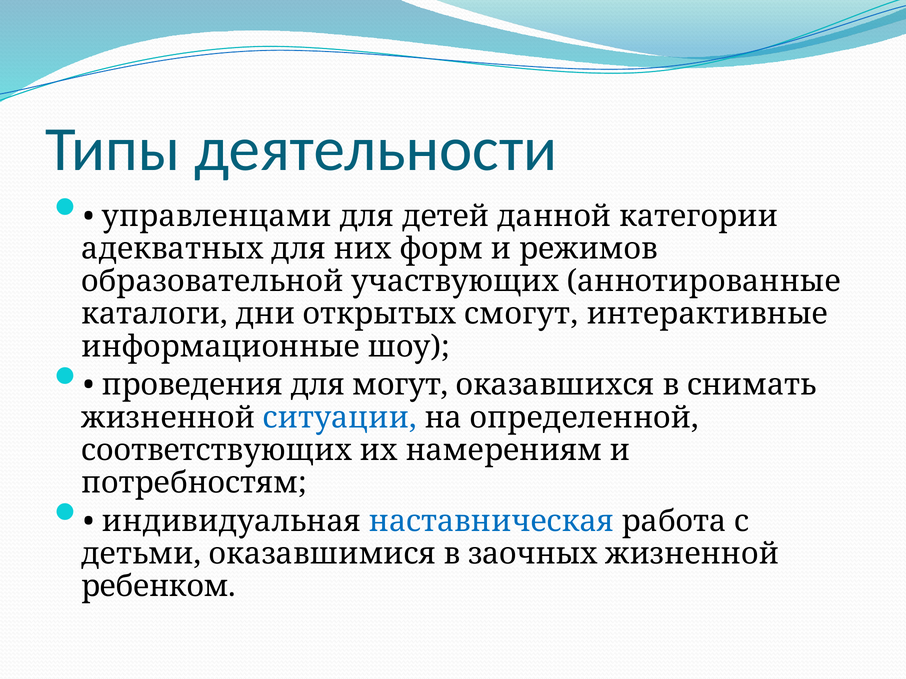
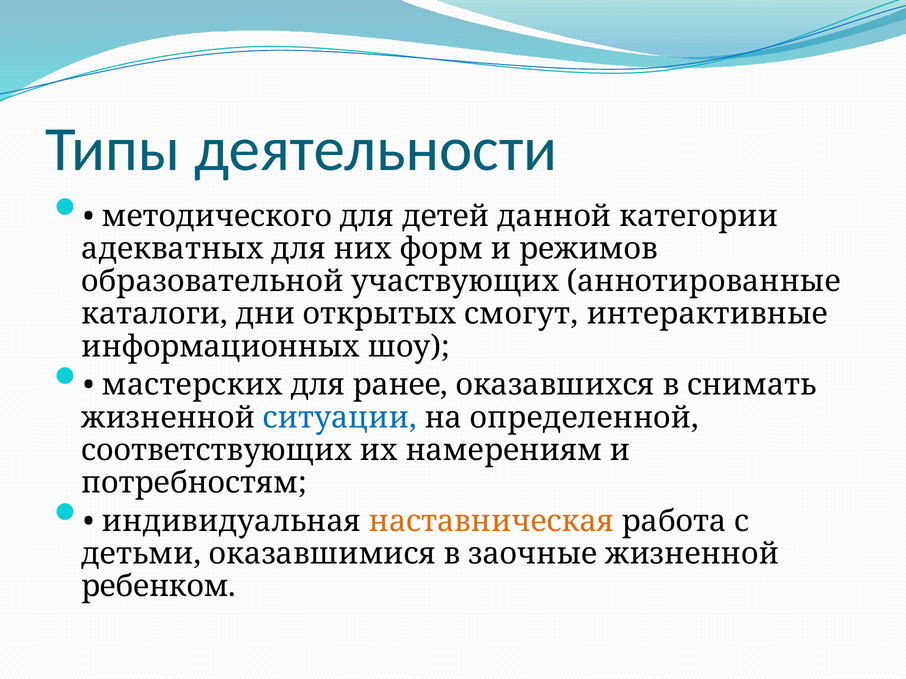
управленцами: управленцами -> методического
информационные: информационные -> информационных
проведения: проведения -> мастерских
могут: могут -> ранее
наставническая colour: blue -> orange
заочных: заочных -> заочные
